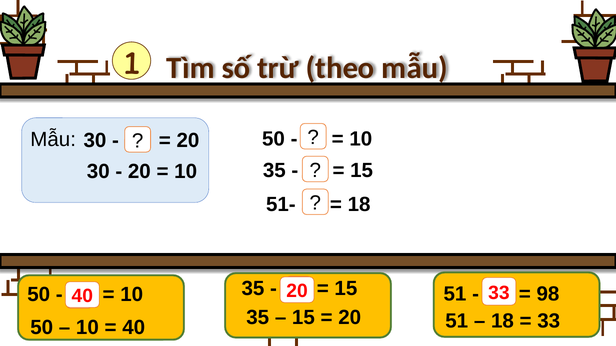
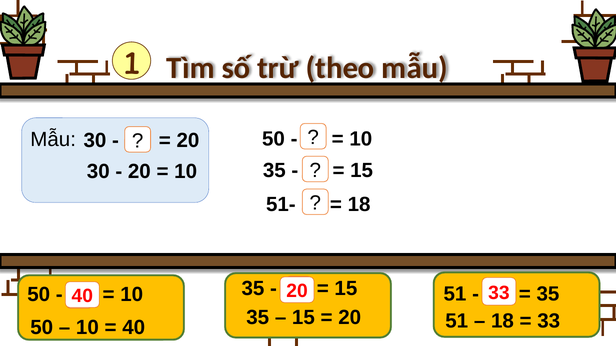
98 at (548, 294): 98 -> 35
